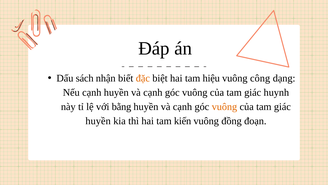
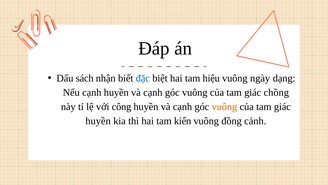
đặc colour: orange -> blue
công: công -> ngày
huynh: huynh -> chồng
bằng: bằng -> công
đoạn: đoạn -> cảnh
